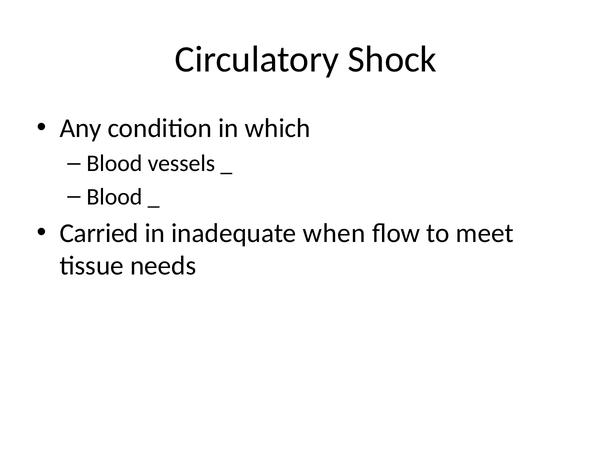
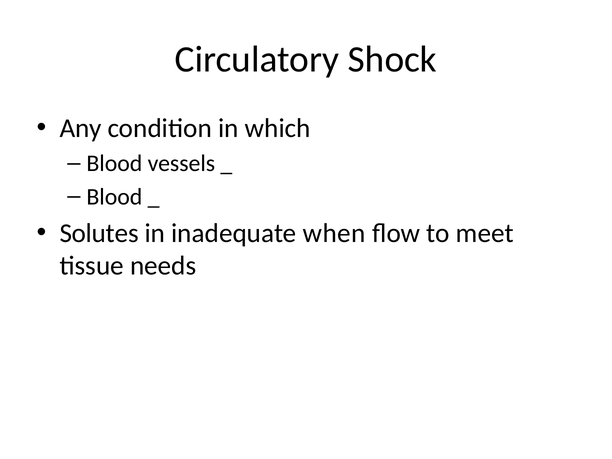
Carried: Carried -> Solutes
